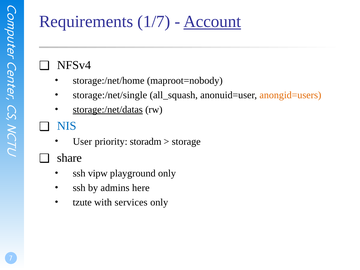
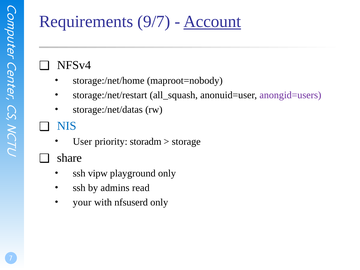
1/7: 1/7 -> 9/7
storage:/net/single: storage:/net/single -> storage:/net/restart
anongid=users colour: orange -> purple
storage:/net/datas underline: present -> none
here: here -> read
tzute: tzute -> your
services: services -> nfsuserd
